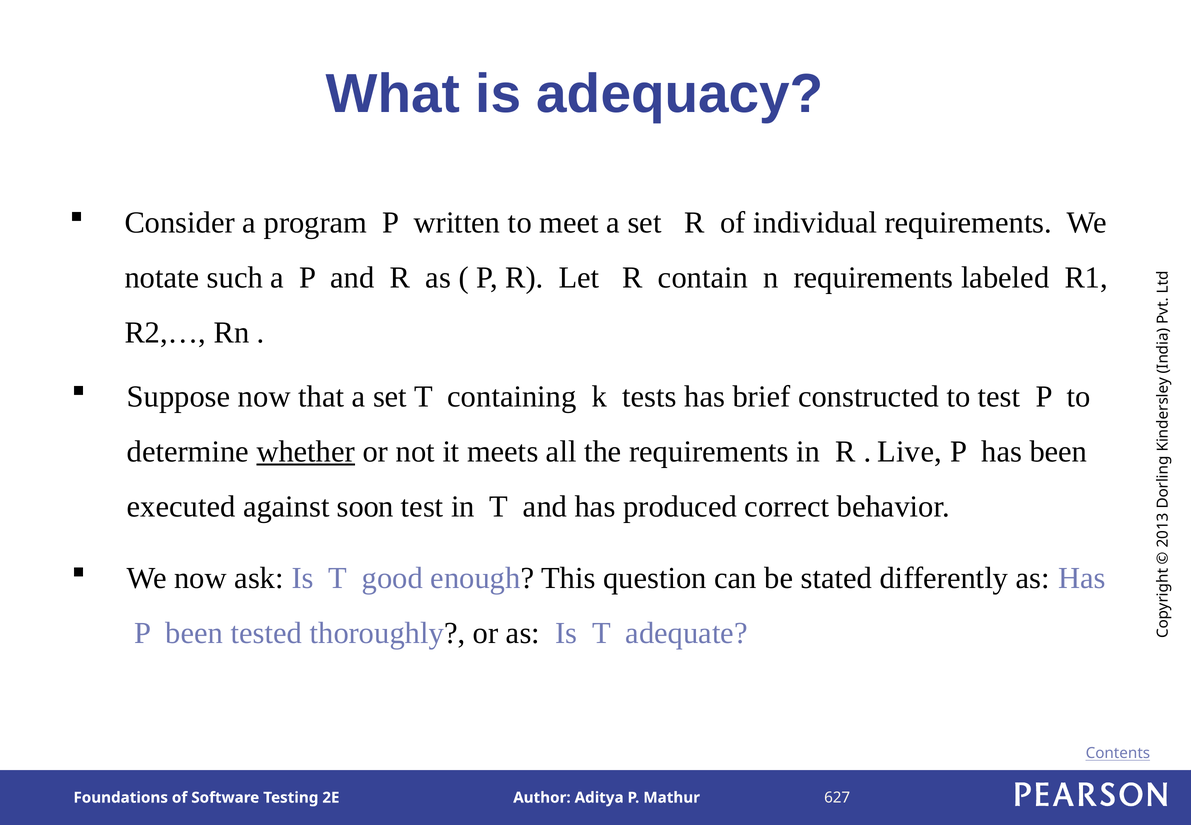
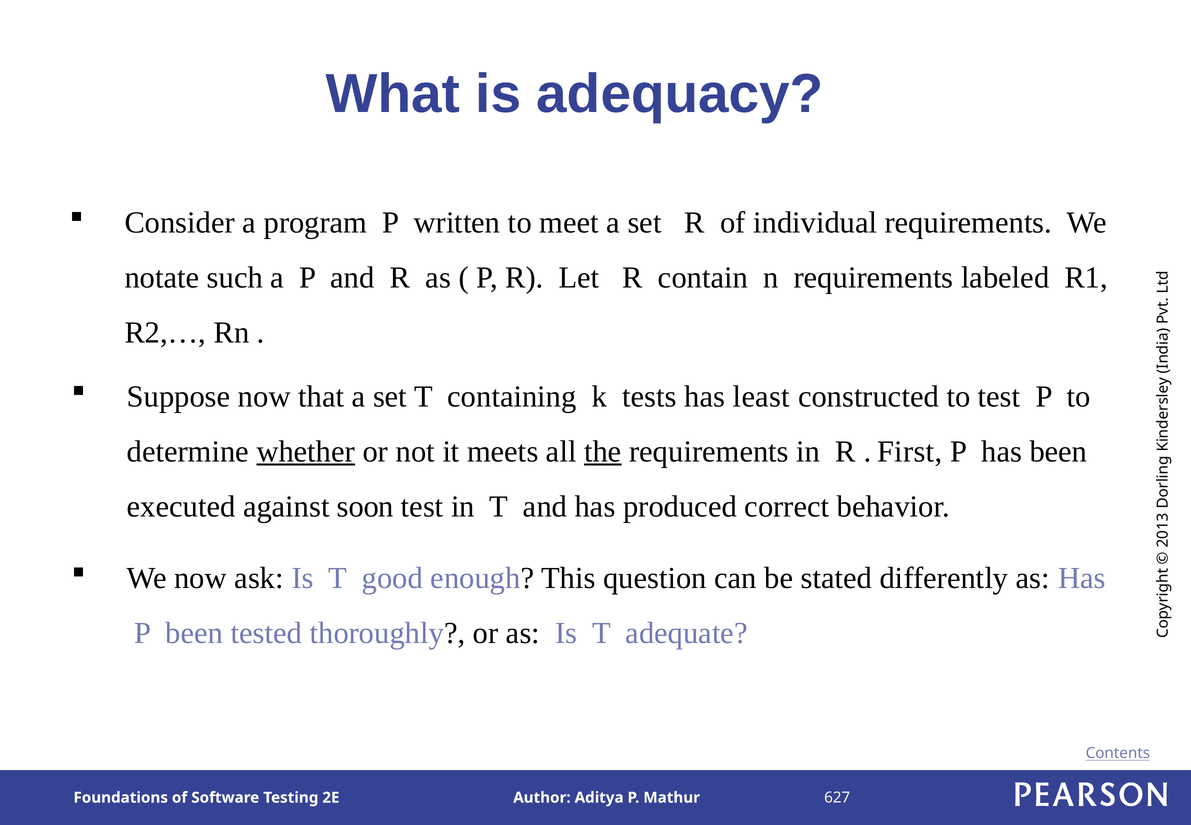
brief: brief -> least
the underline: none -> present
Live: Live -> First
